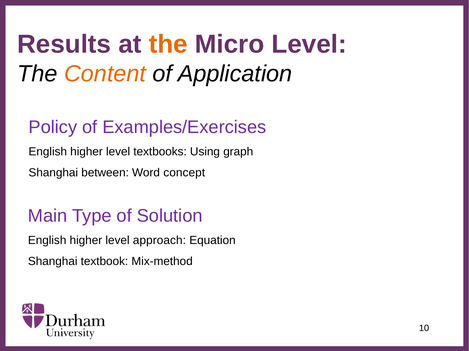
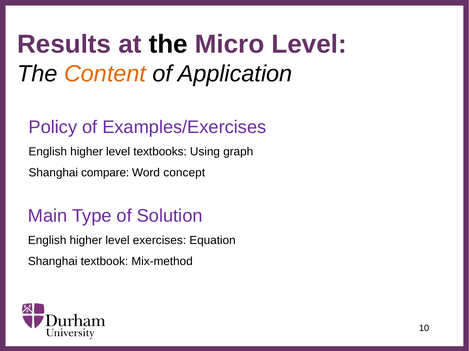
the at (168, 44) colour: orange -> black
between: between -> compare
approach: approach -> exercises
